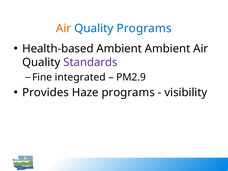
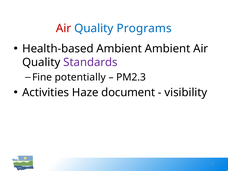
Air at (64, 28) colour: orange -> red
integrated: integrated -> potentially
PM2.9: PM2.9 -> PM2.3
Provides: Provides -> Activities
Haze programs: programs -> document
